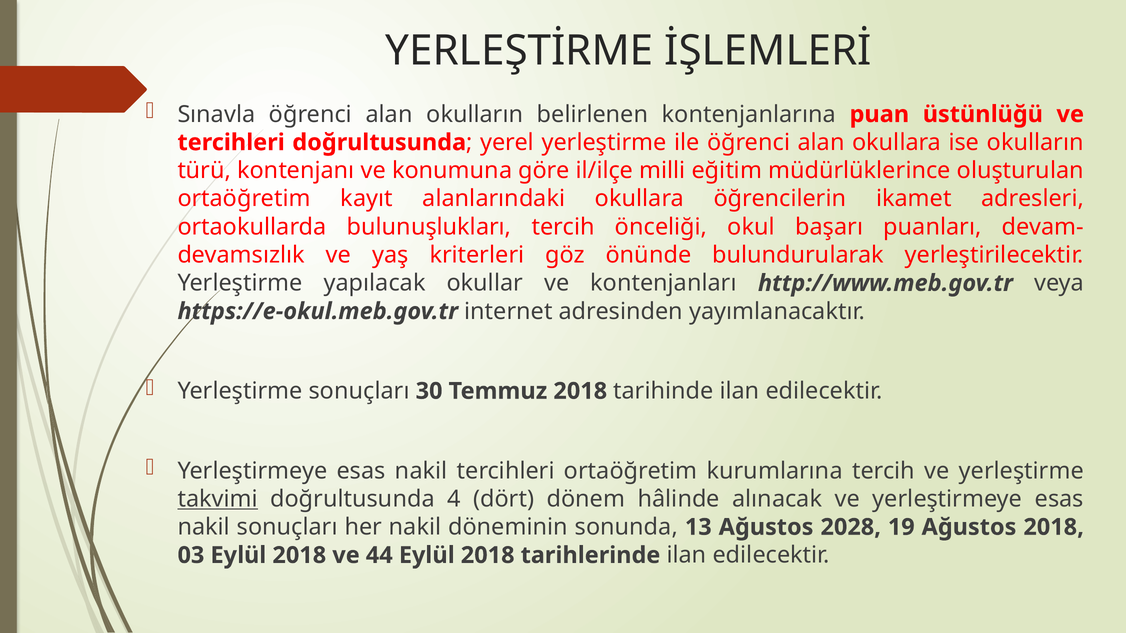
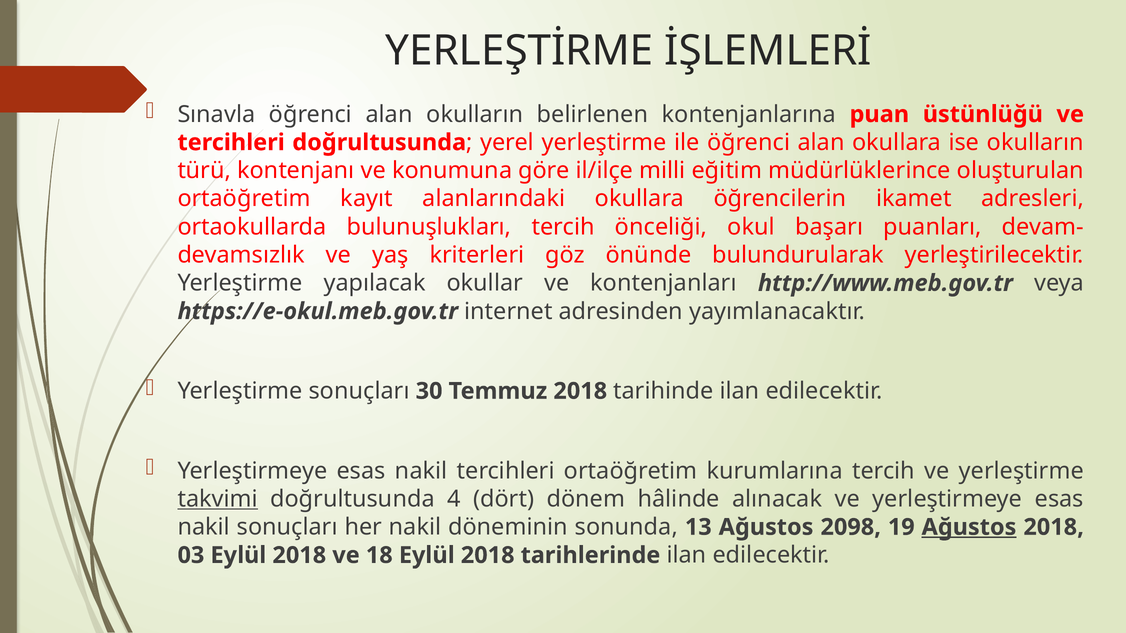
2028: 2028 -> 2098
Ağustos at (969, 527) underline: none -> present
44: 44 -> 18
